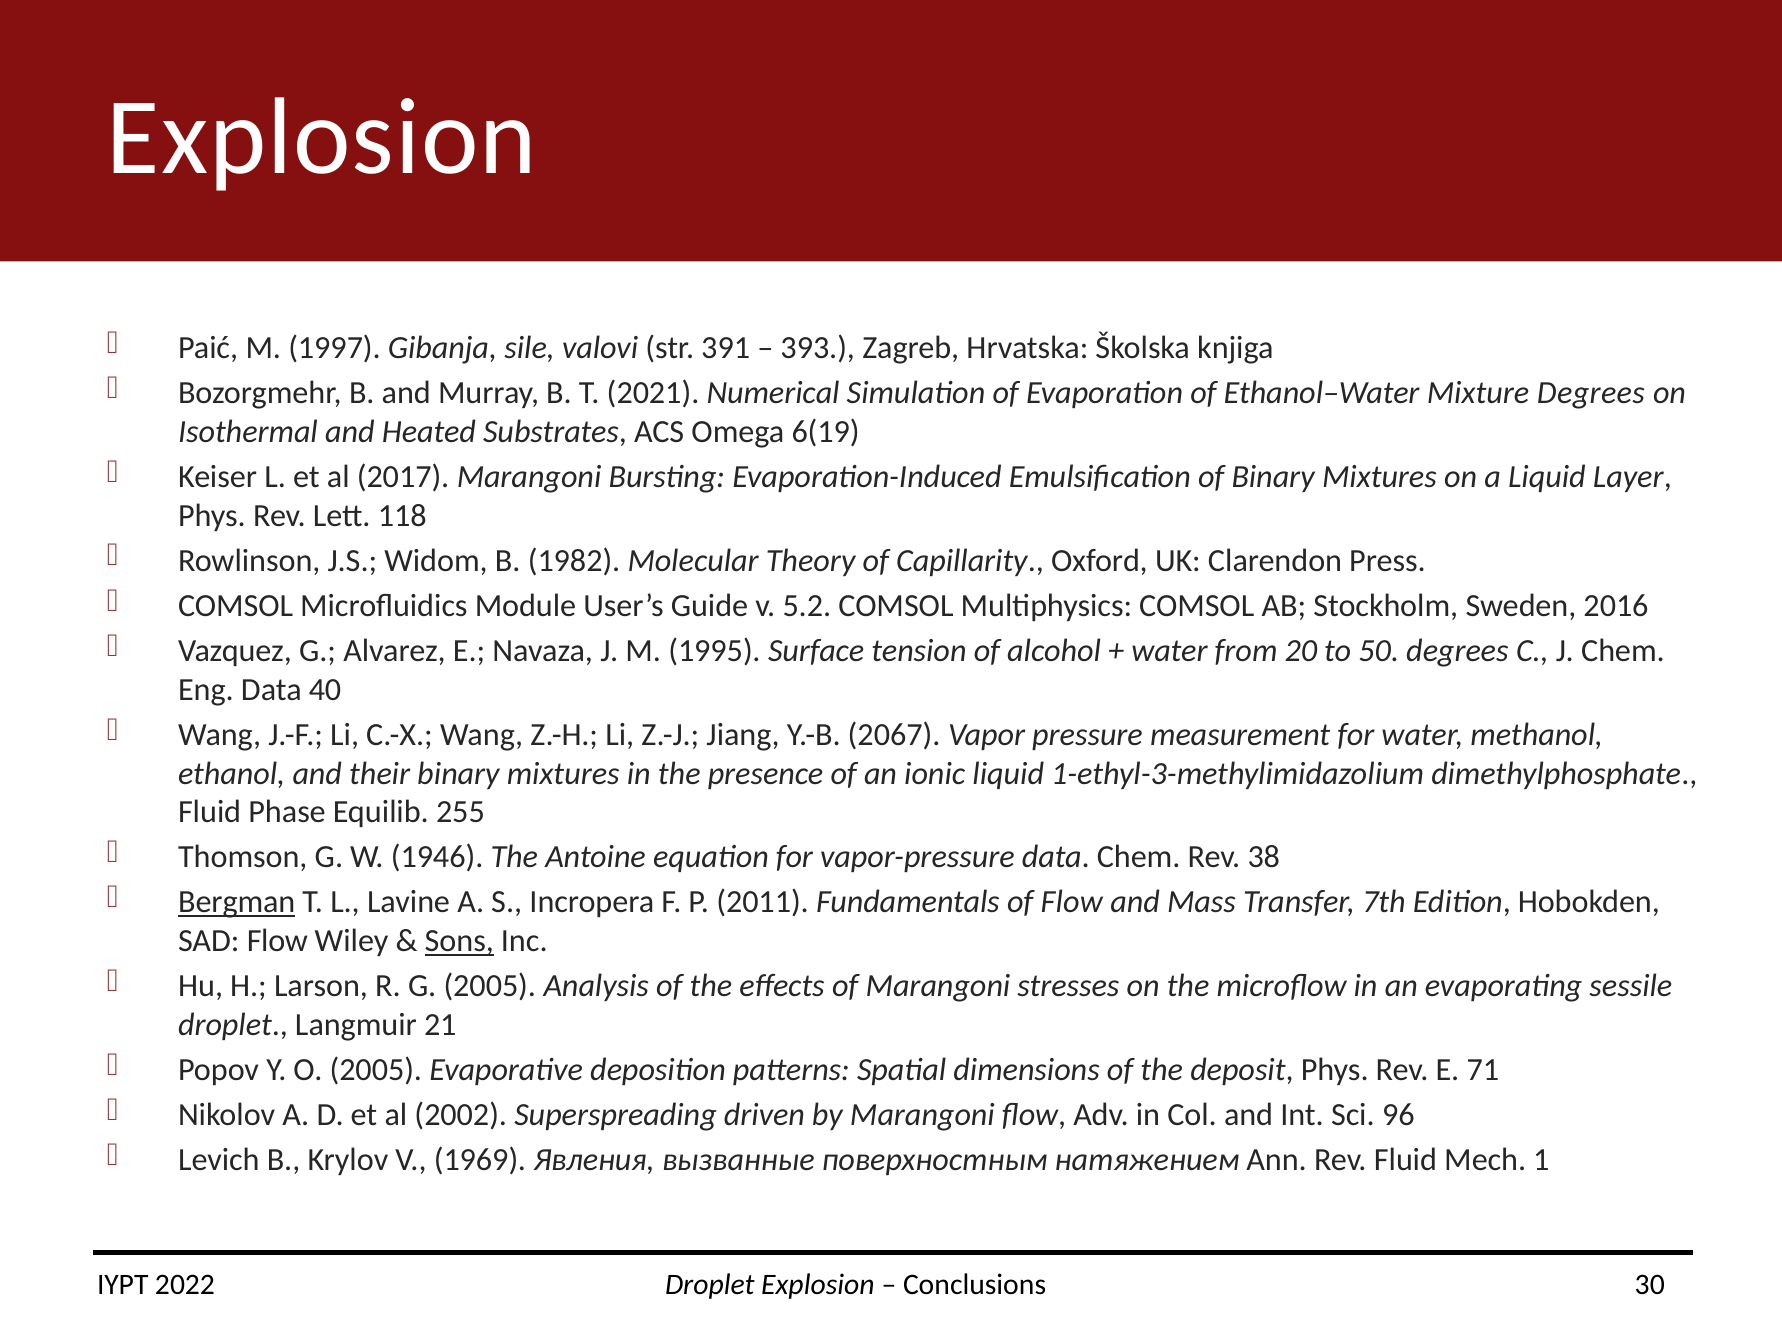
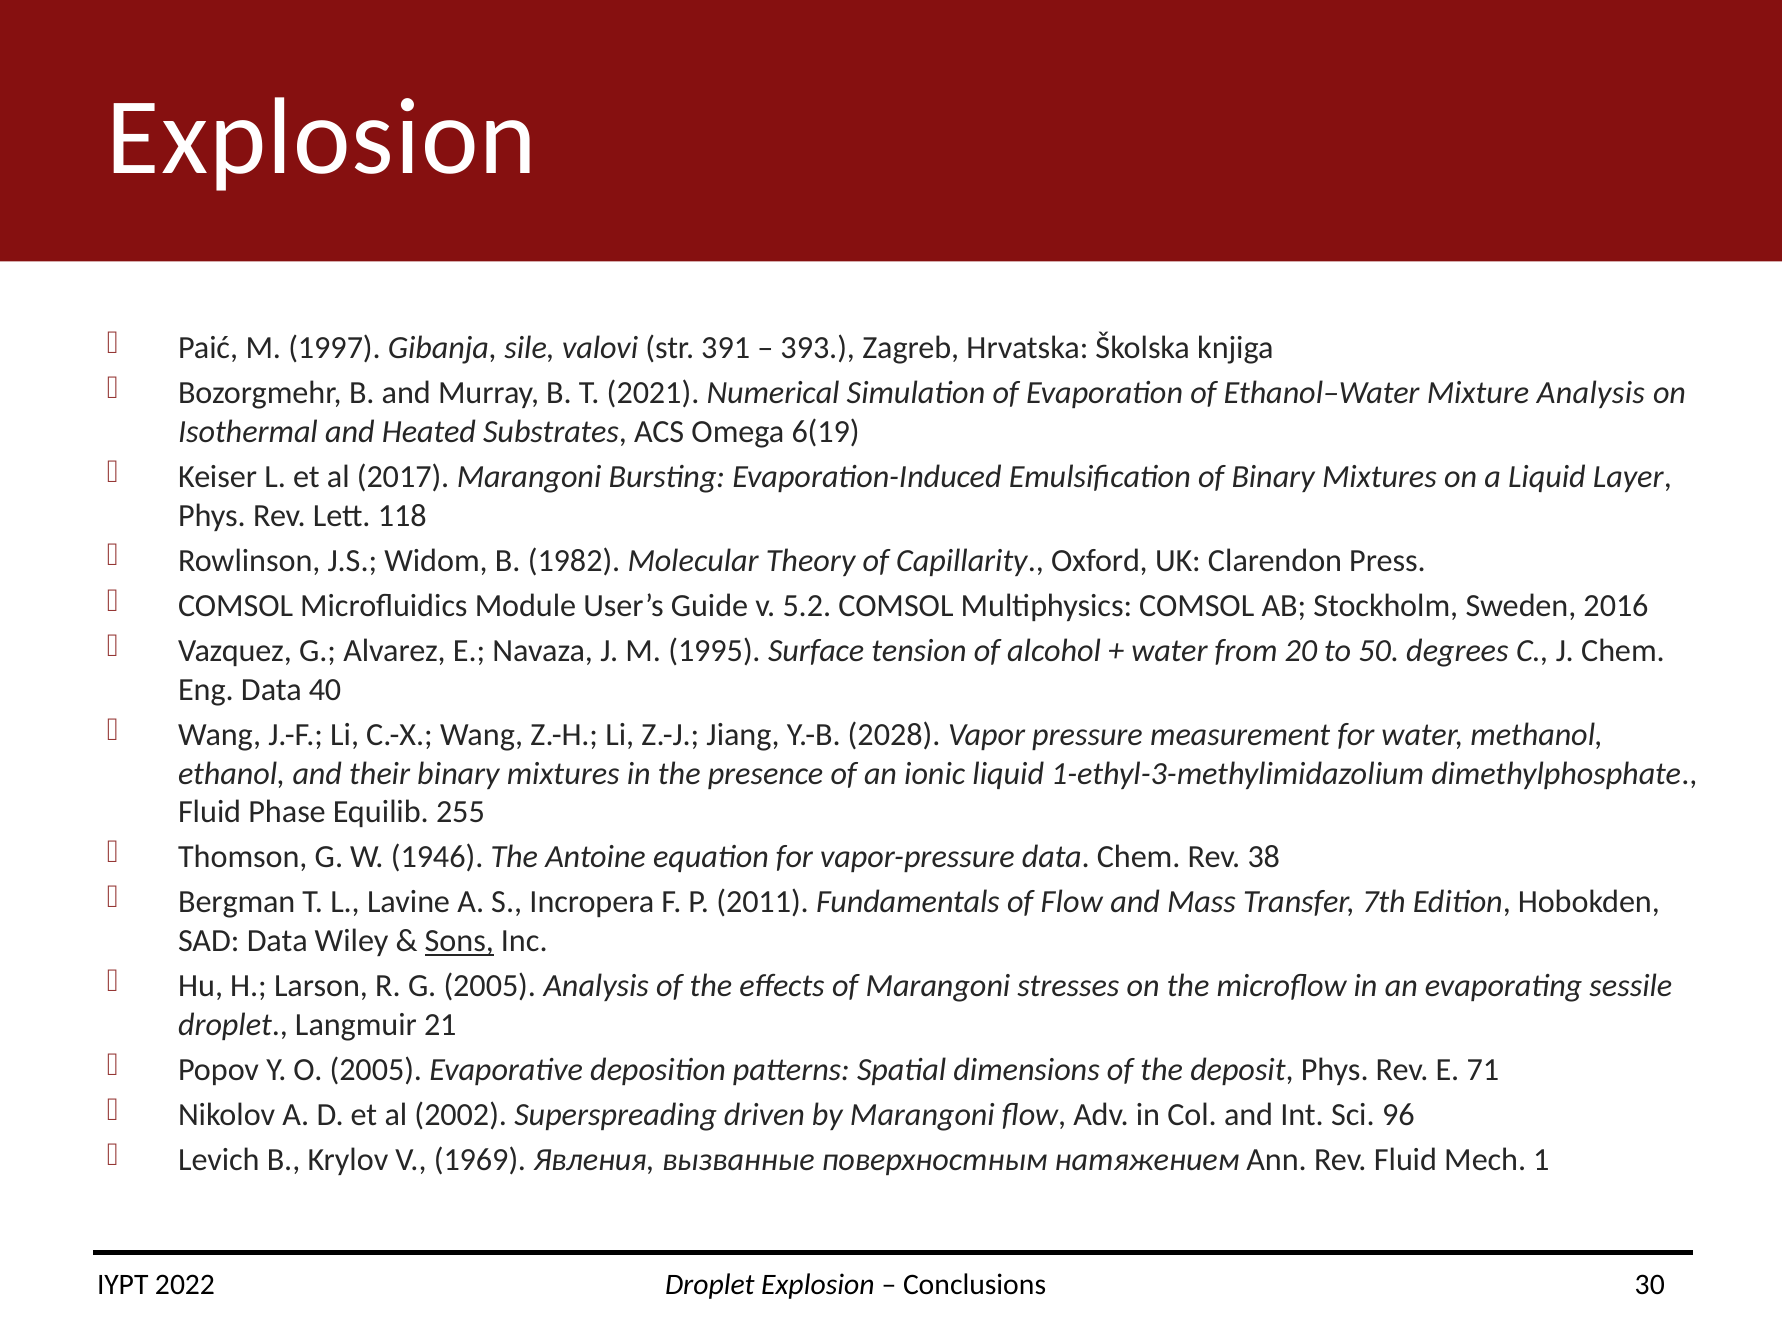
Mixture Degrees: Degrees -> Analysis
2067: 2067 -> 2028
Bergman underline: present -> none
SAD Flow: Flow -> Data
